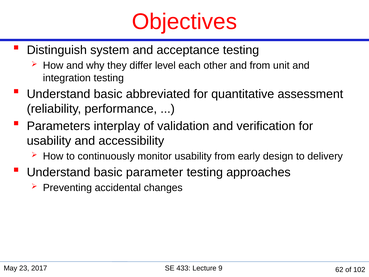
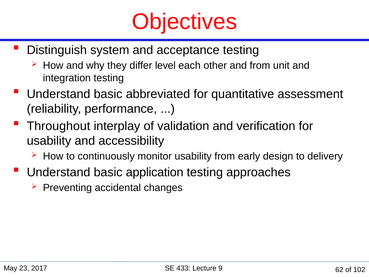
Parameters: Parameters -> Throughout
parameter: parameter -> application
